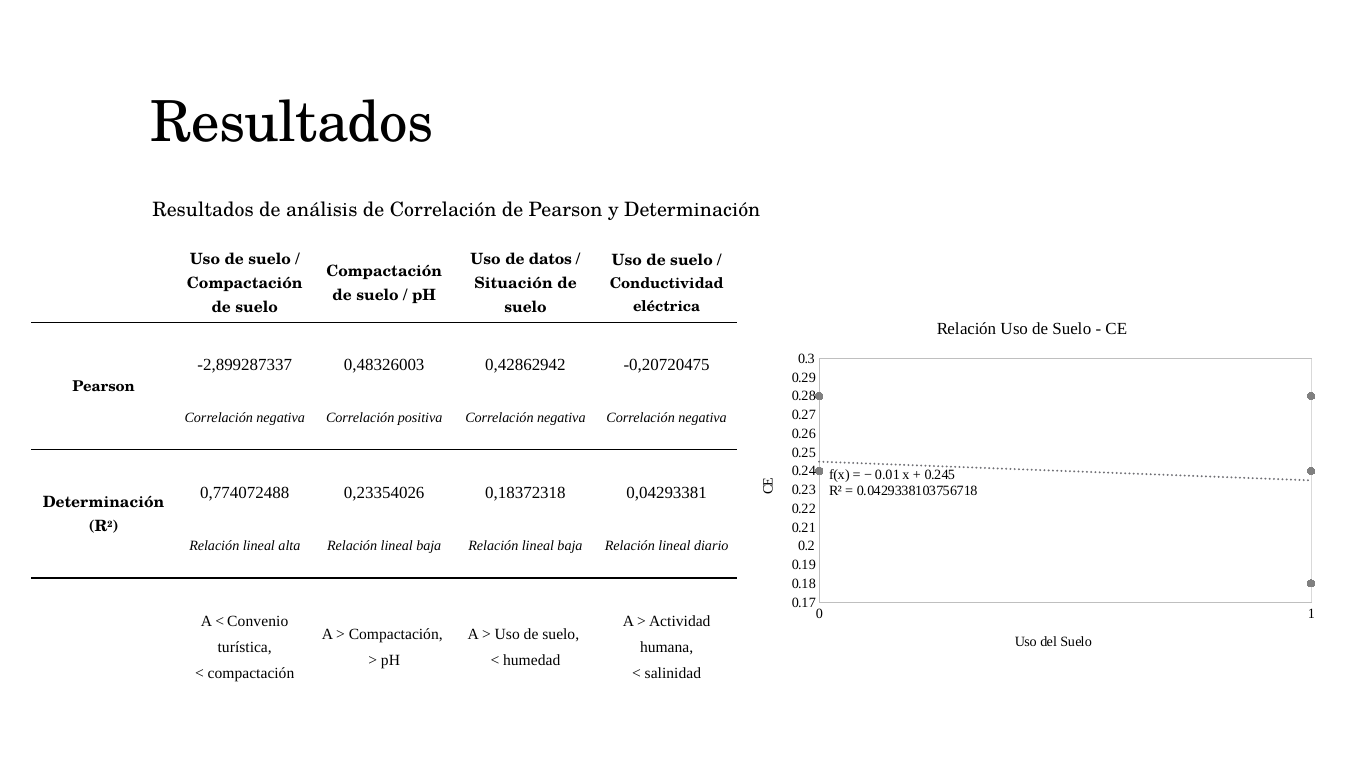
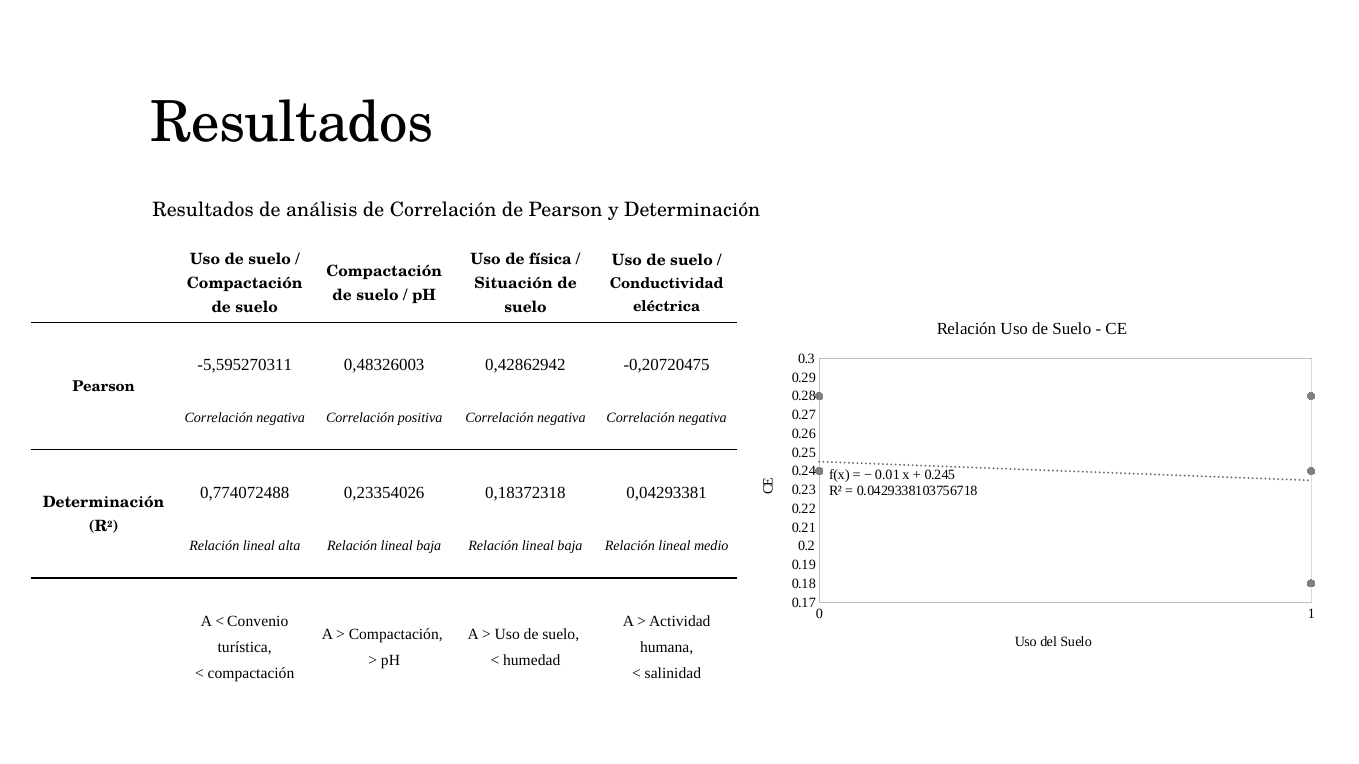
datos: datos -> física
-2,899287337: -2,899287337 -> -5,595270311
diario: diario -> medio
